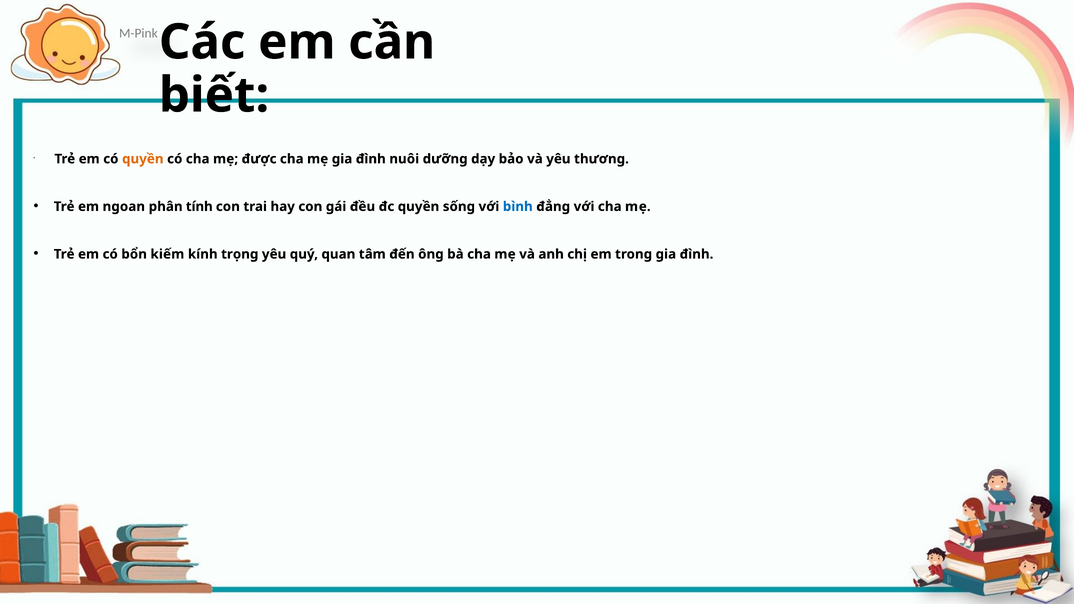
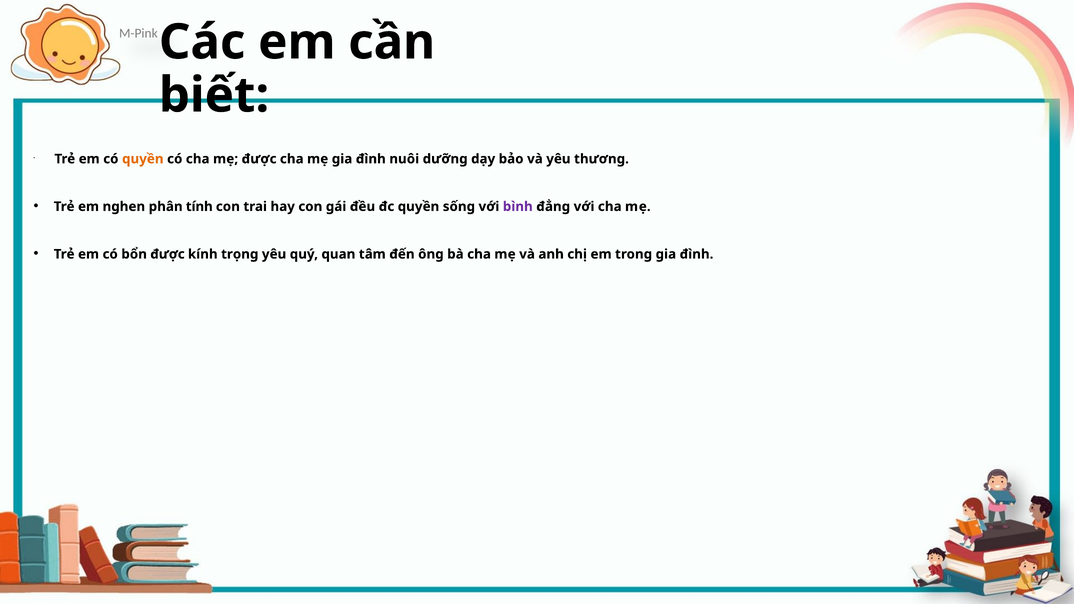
ngoan: ngoan -> nghen
bình colour: blue -> purple
bổn kiếm: kiếm -> được
